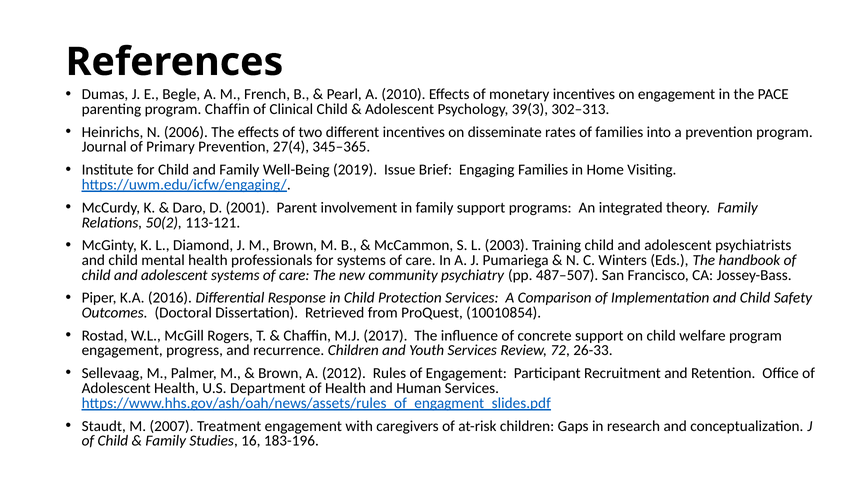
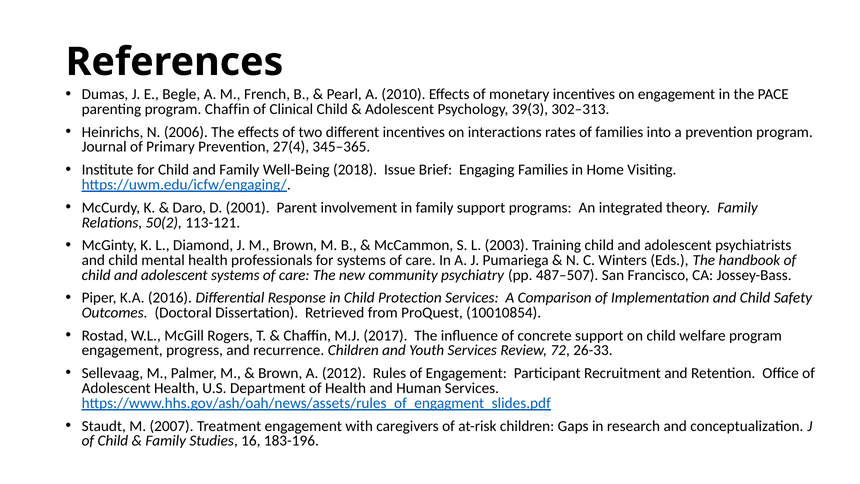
disseminate: disseminate -> interactions
2019: 2019 -> 2018
